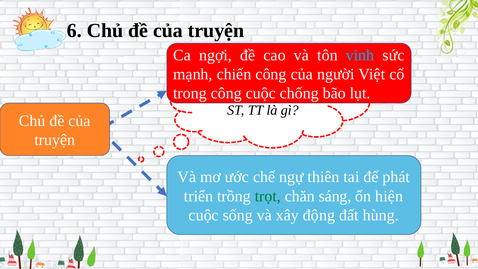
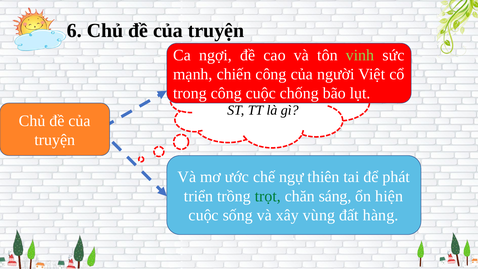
vinh colour: light blue -> light green
động: động -> vùng
hùng: hùng -> hàng
